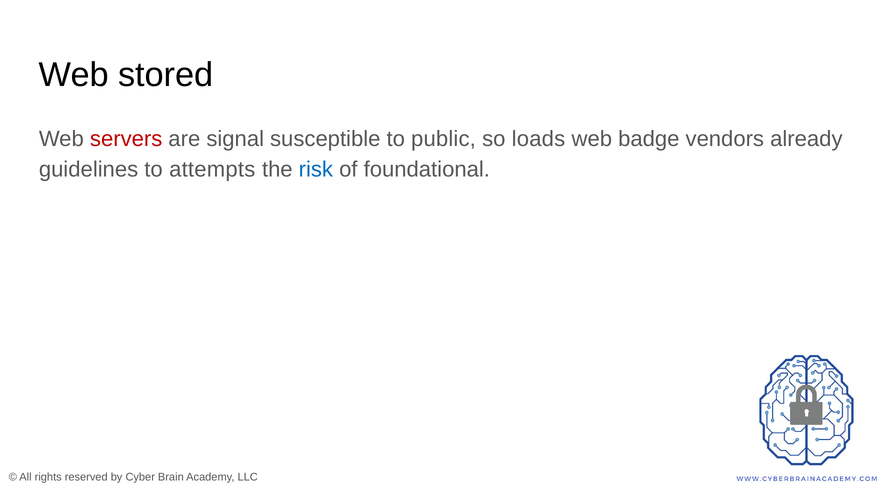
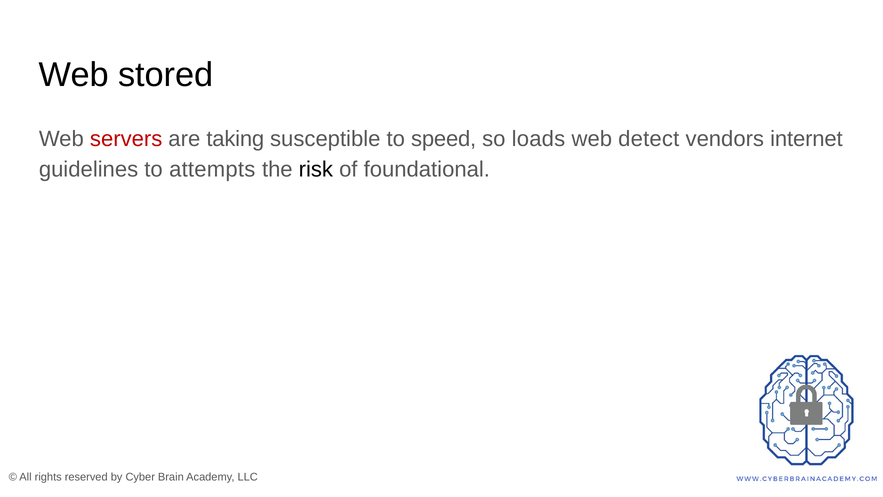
signal: signal -> taking
public: public -> speed
badge: badge -> detect
already: already -> internet
risk colour: blue -> black
